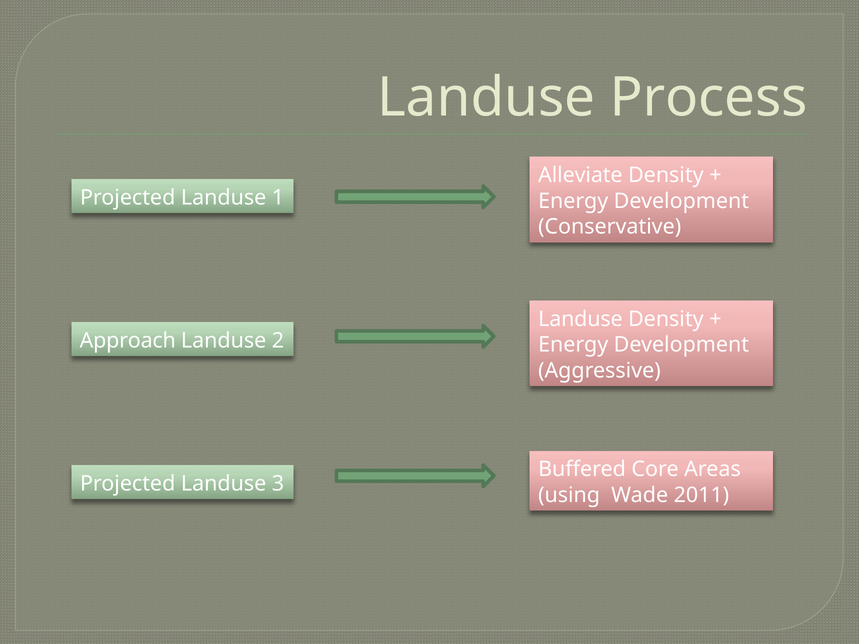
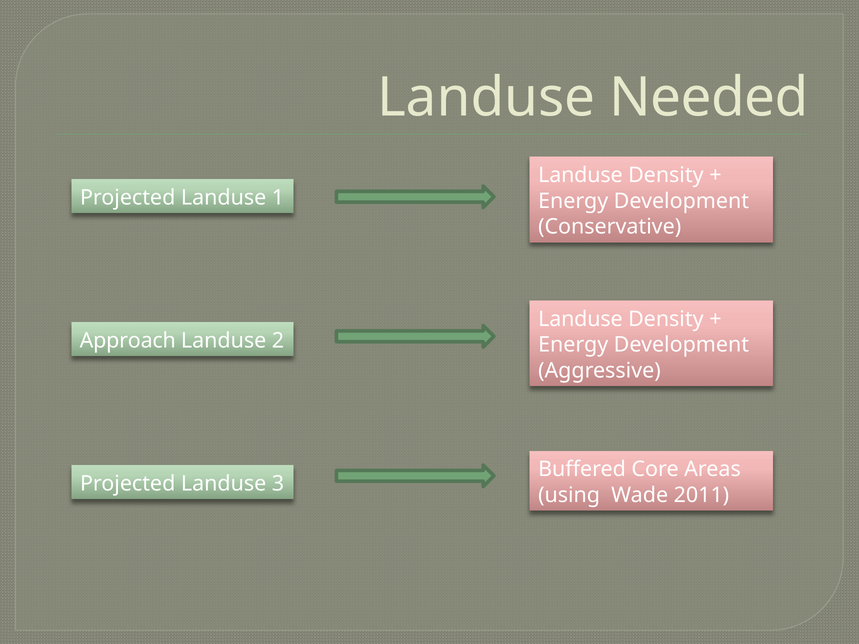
Process: Process -> Needed
Alleviate at (580, 175): Alleviate -> Landuse
